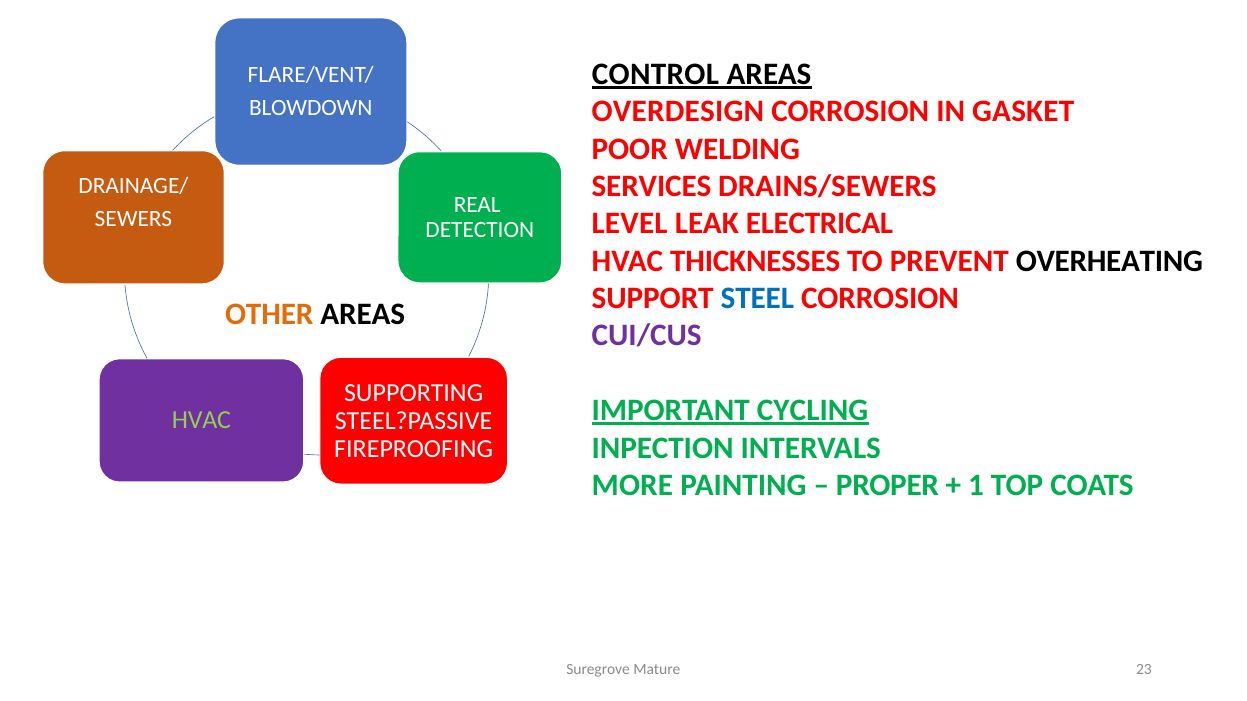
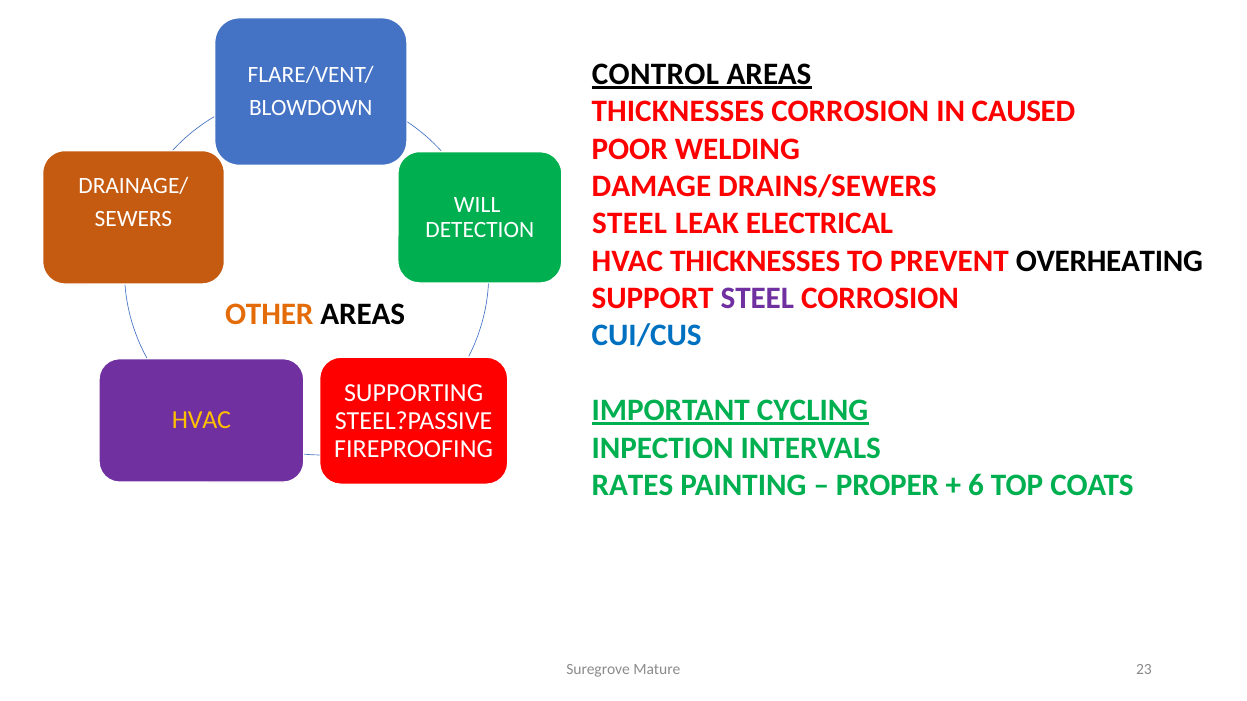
OVERDESIGN at (678, 111): OVERDESIGN -> THICKNESSES
GASKET: GASKET -> CAUSED
SERVICES: SERVICES -> DAMAGE
REAL: REAL -> WILL
LEVEL at (630, 224): LEVEL -> STEEL
STEEL at (757, 298) colour: blue -> purple
CUI/CUS colour: purple -> blue
HVAC at (201, 420) colour: light green -> yellow
MORE: MORE -> RATES
1: 1 -> 6
